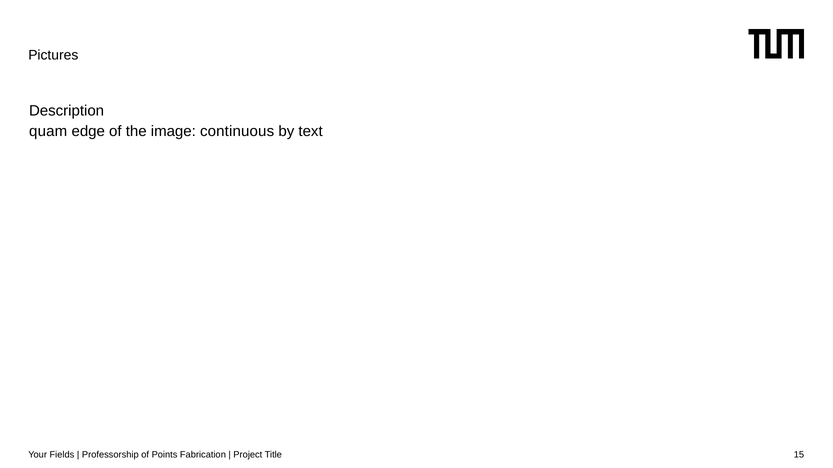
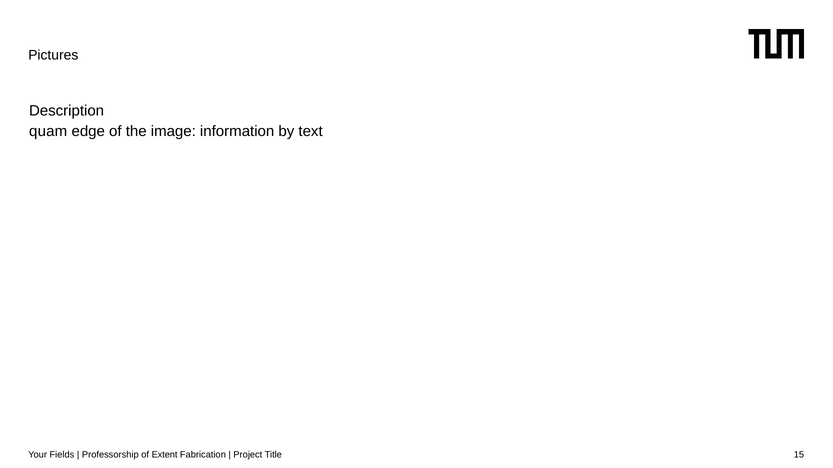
continuous: continuous -> information
Points: Points -> Extent
